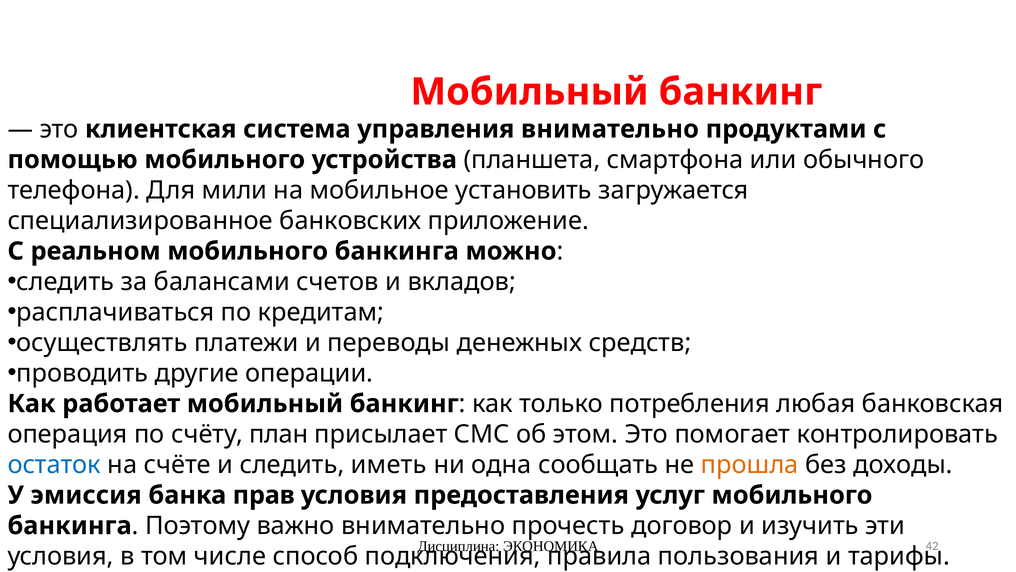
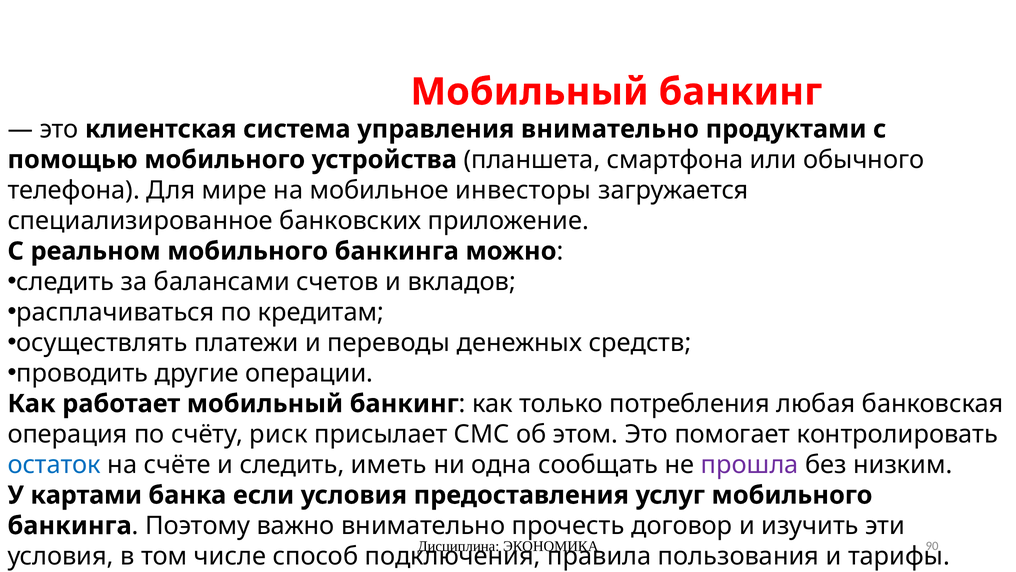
мили: мили -> мире
установить: установить -> инвесторы
план: план -> риск
прошла colour: orange -> purple
доходы: доходы -> низким
эмиссия: эмиссия -> картами
прав: прав -> если
42: 42 -> 90
